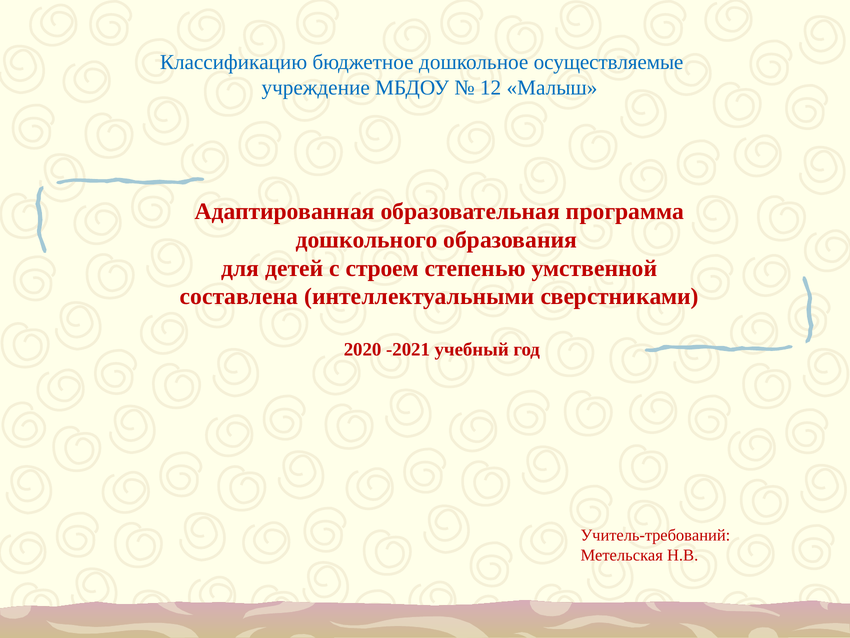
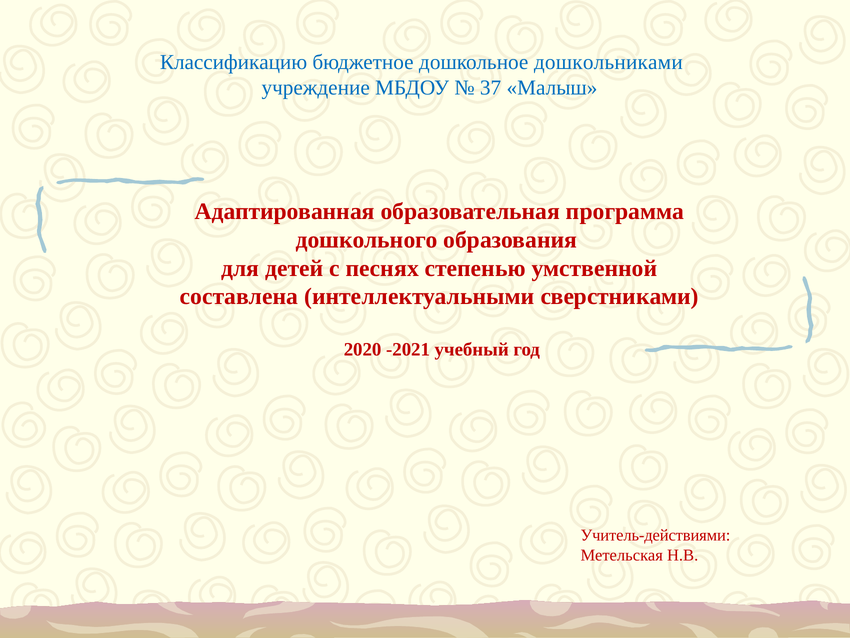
осуществляемые: осуществляемые -> дошкольниками
12: 12 -> 37
строем: строем -> песнях
Учитель-требований: Учитель-требований -> Учитель-действиями
